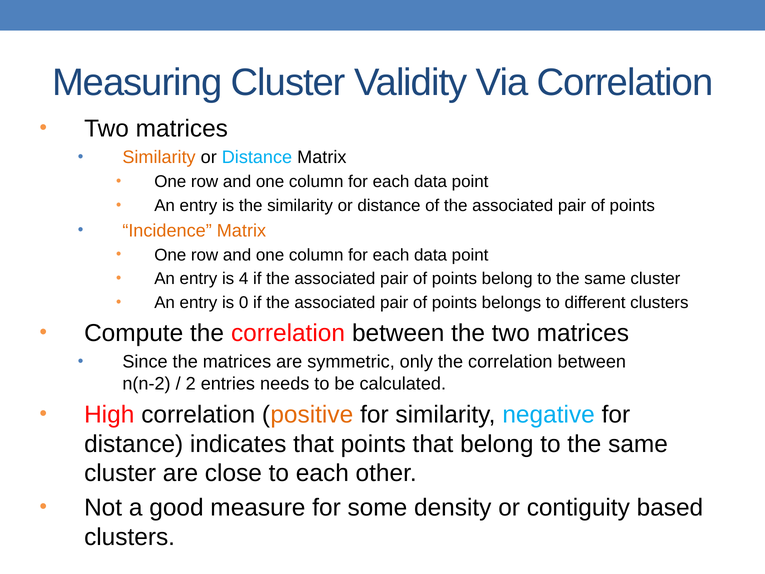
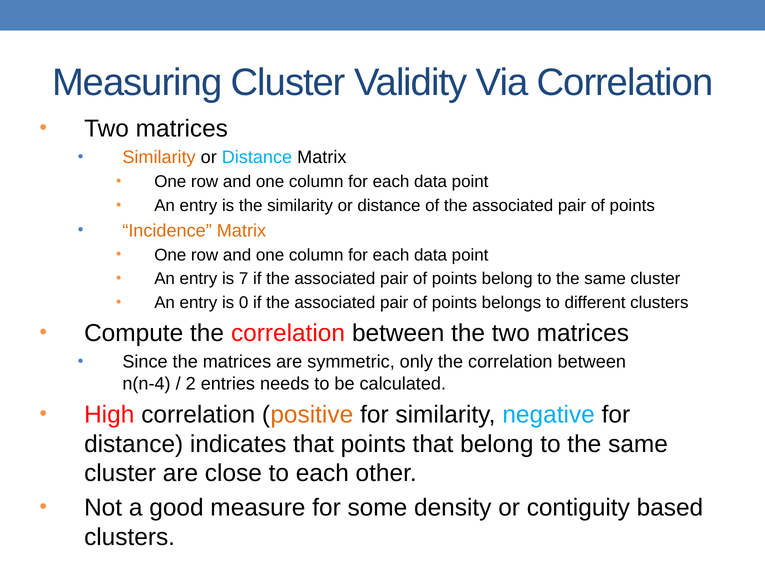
4: 4 -> 7
n(n-2: n(n-2 -> n(n-4
